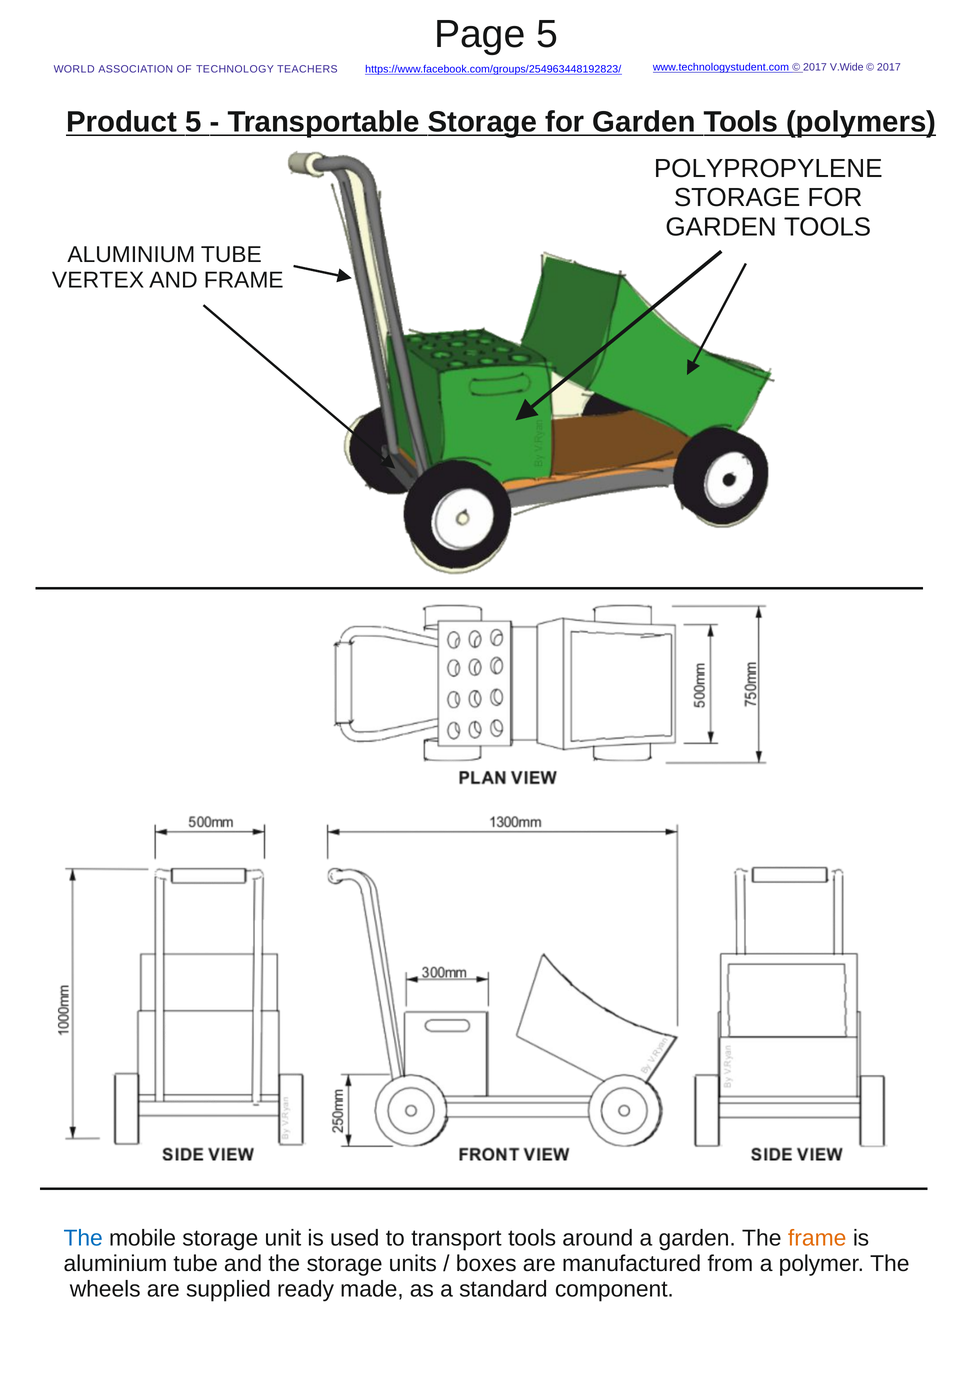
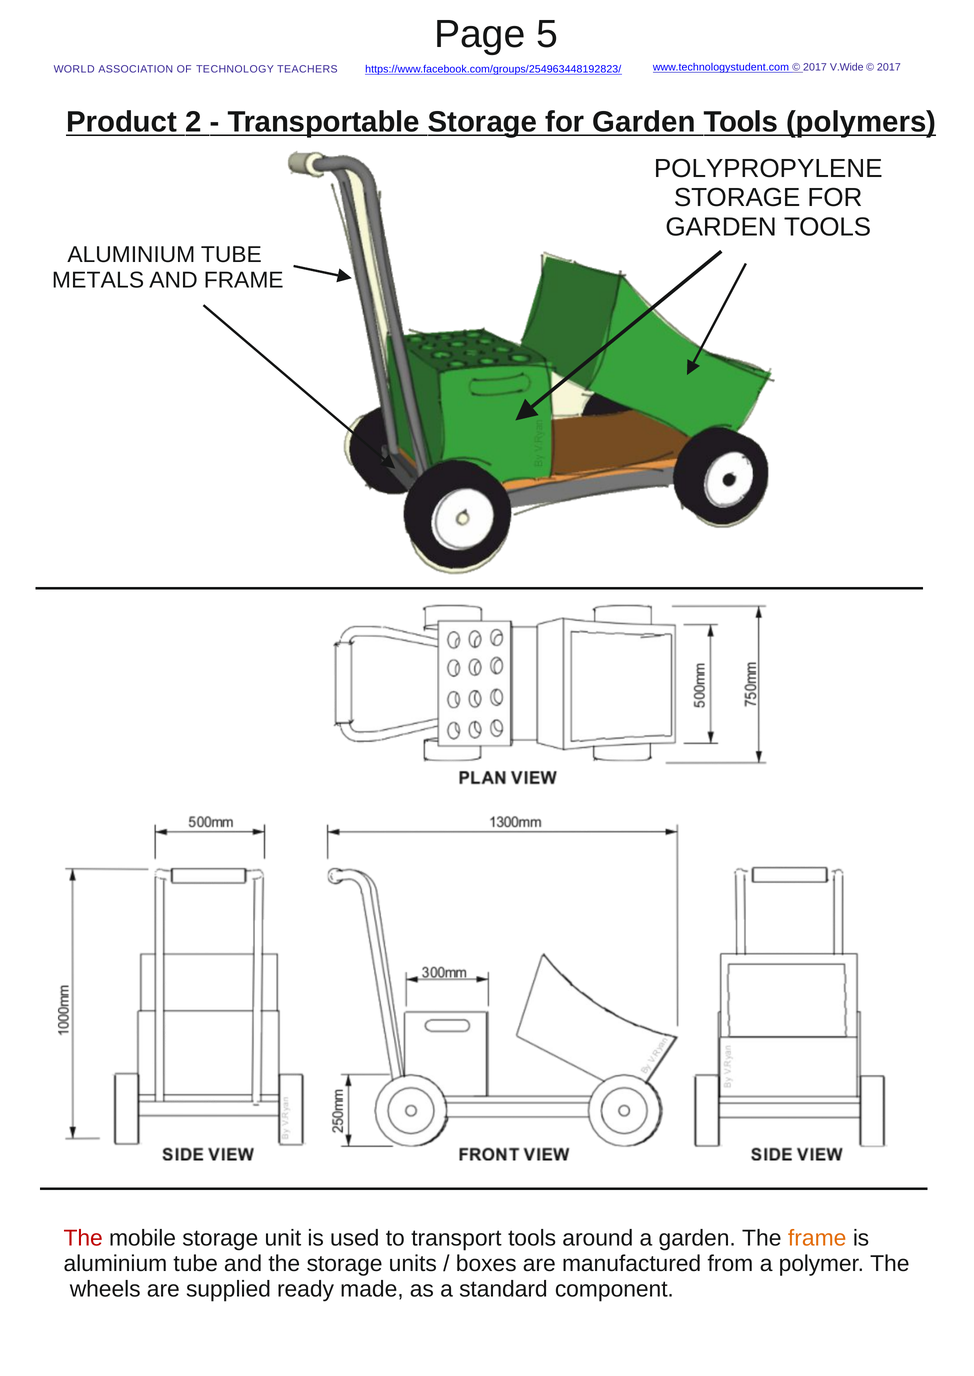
Product 5: 5 -> 2
VERTEX: VERTEX -> METALS
The at (83, 1238) colour: blue -> red
